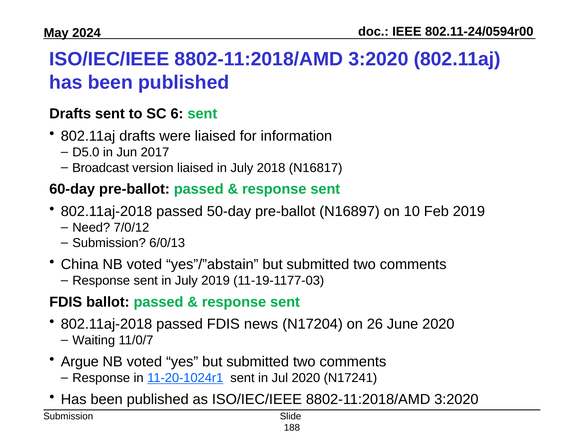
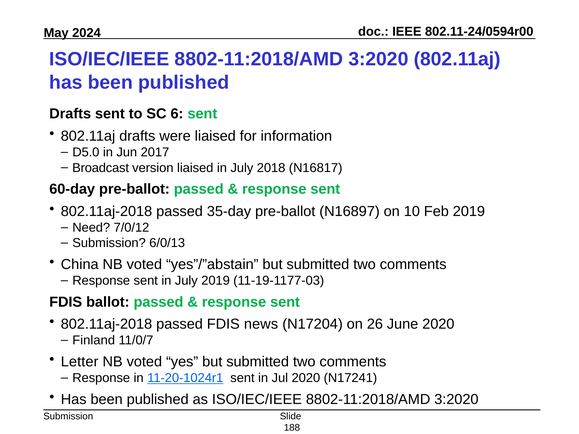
50-day: 50-day -> 35-day
Waiting: Waiting -> Finland
Argue: Argue -> Letter
